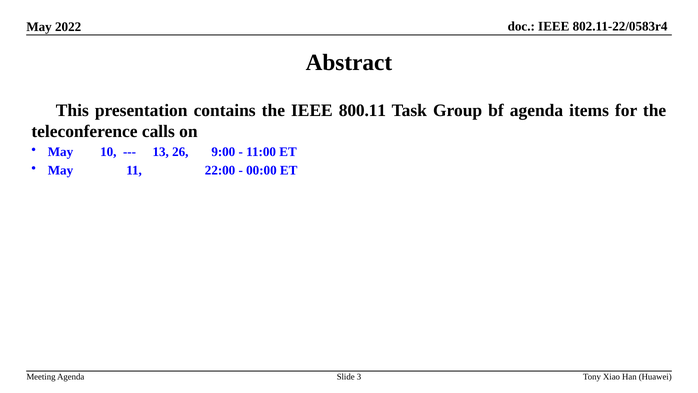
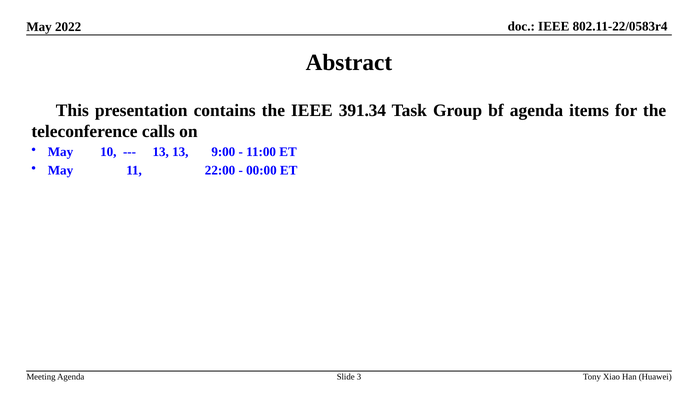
800.11: 800.11 -> 391.34
13 26: 26 -> 13
